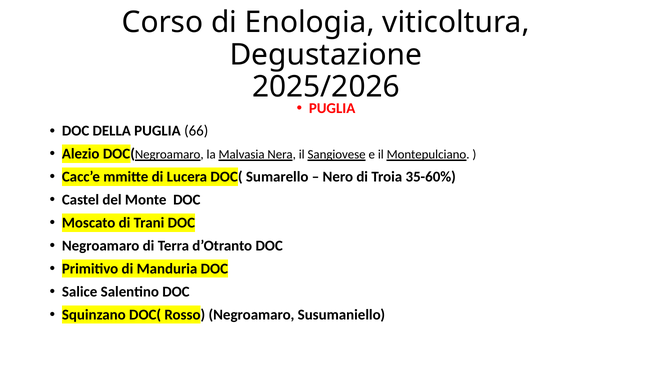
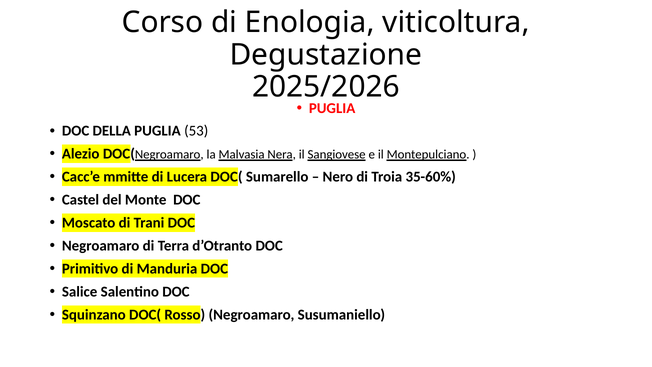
66: 66 -> 53
